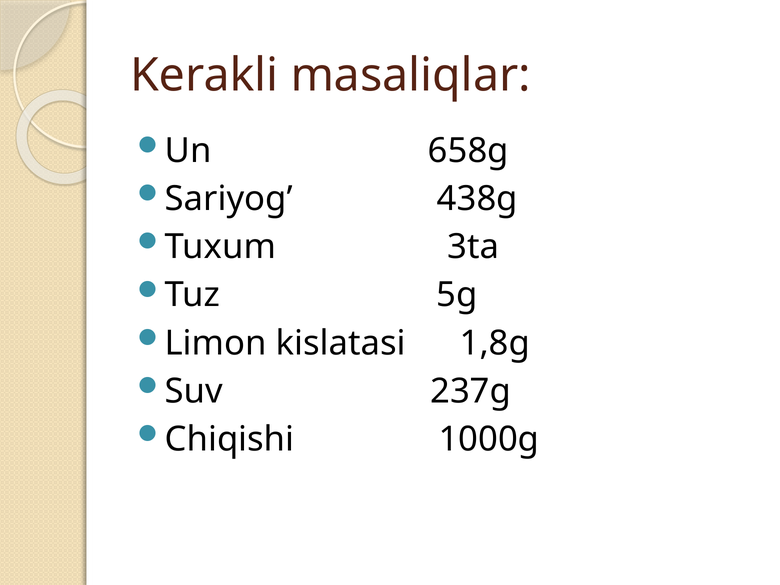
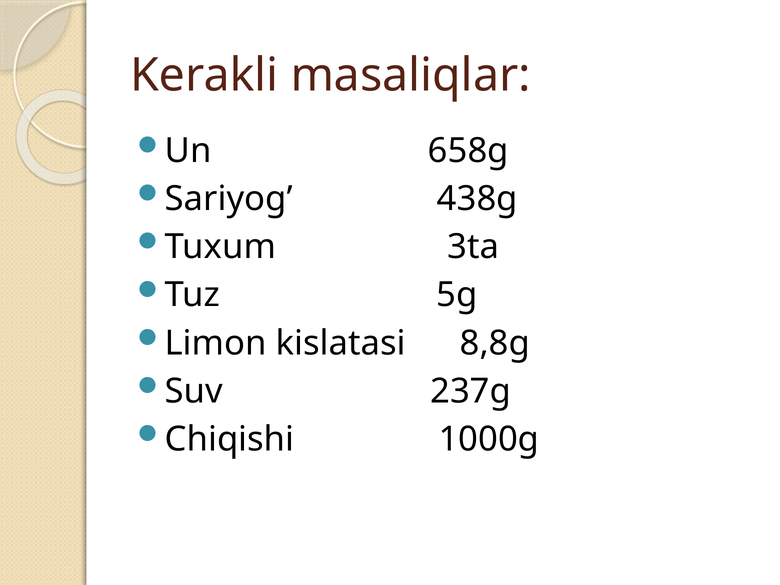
1,8g: 1,8g -> 8,8g
